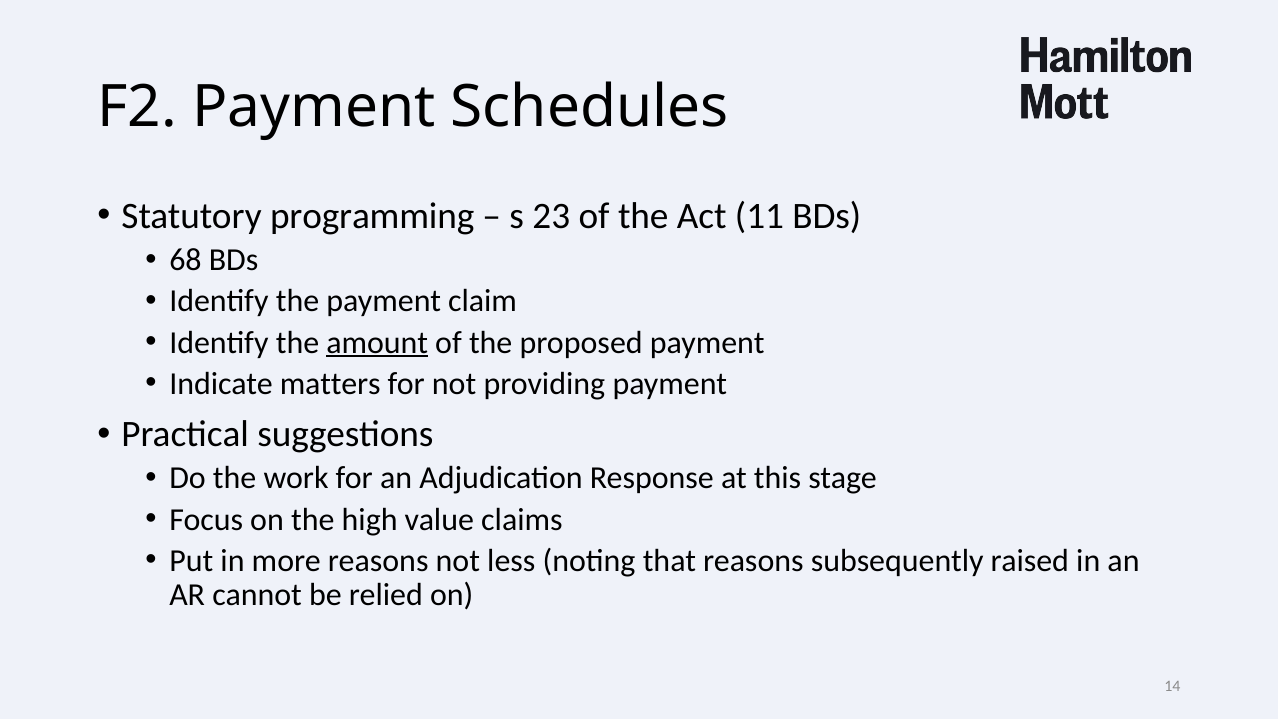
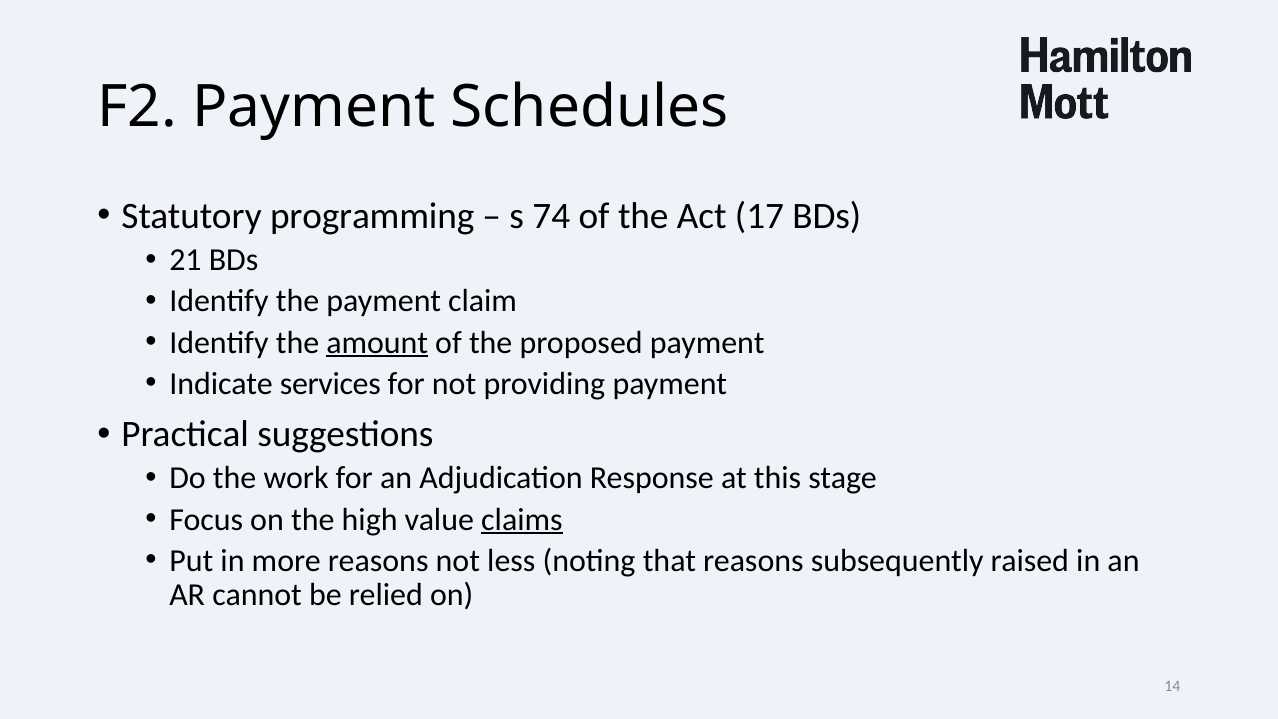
23: 23 -> 74
11: 11 -> 17
68: 68 -> 21
matters: matters -> services
claims underline: none -> present
